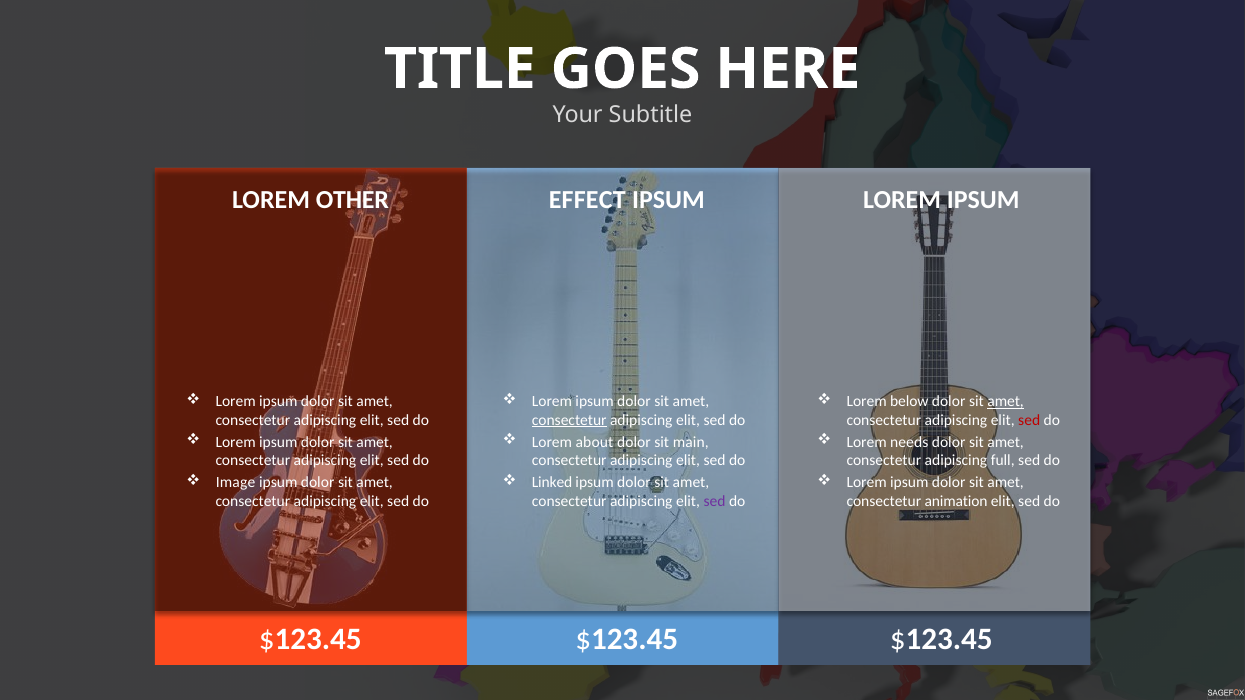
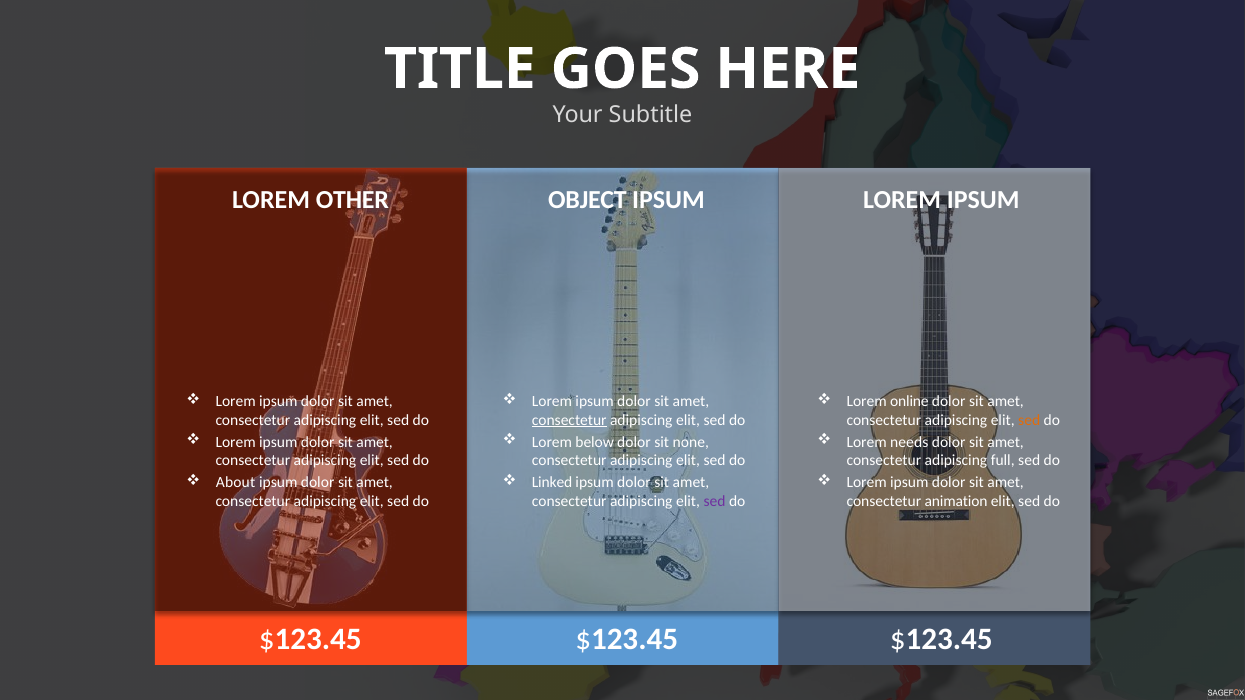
EFFECT: EFFECT -> OBJECT
below: below -> online
amet at (1006, 402) underline: present -> none
sed at (1029, 420) colour: red -> orange
about: about -> below
main: main -> none
Image: Image -> About
